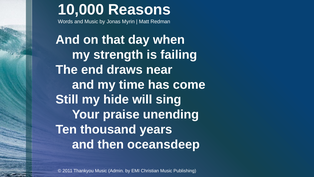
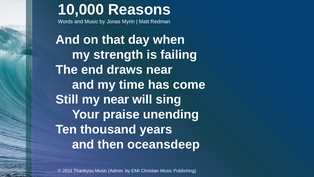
my hide: hide -> near
